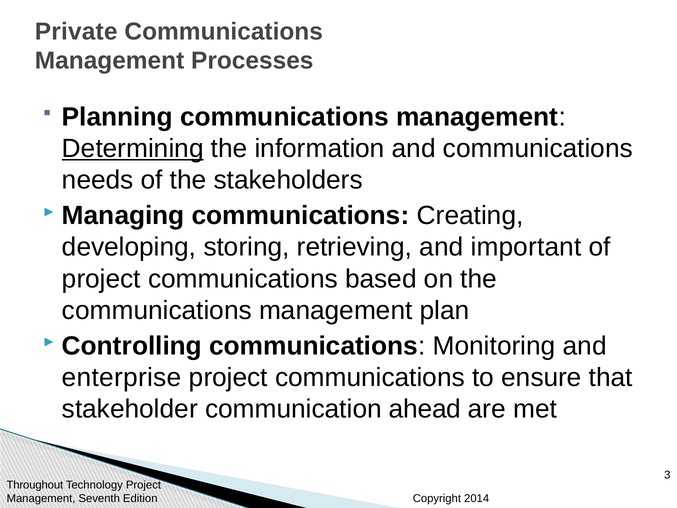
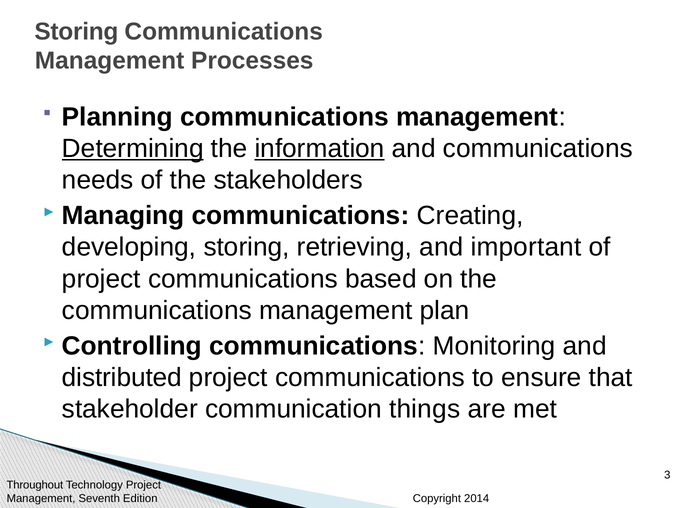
Private at (76, 31): Private -> Storing
information underline: none -> present
enterprise: enterprise -> distributed
ahead: ahead -> things
